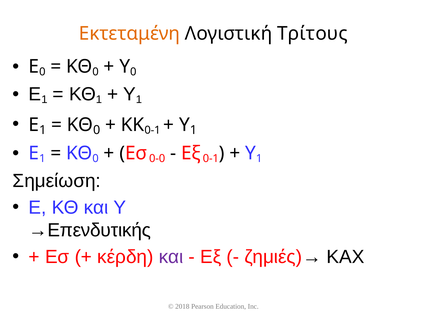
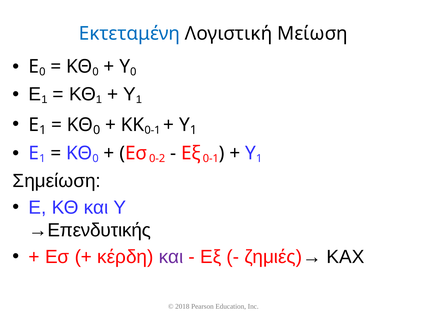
Εκτεταμένη colour: orange -> blue
Τρίτους: Τρίτους -> Μείωση
0-0: 0-0 -> 0-2
